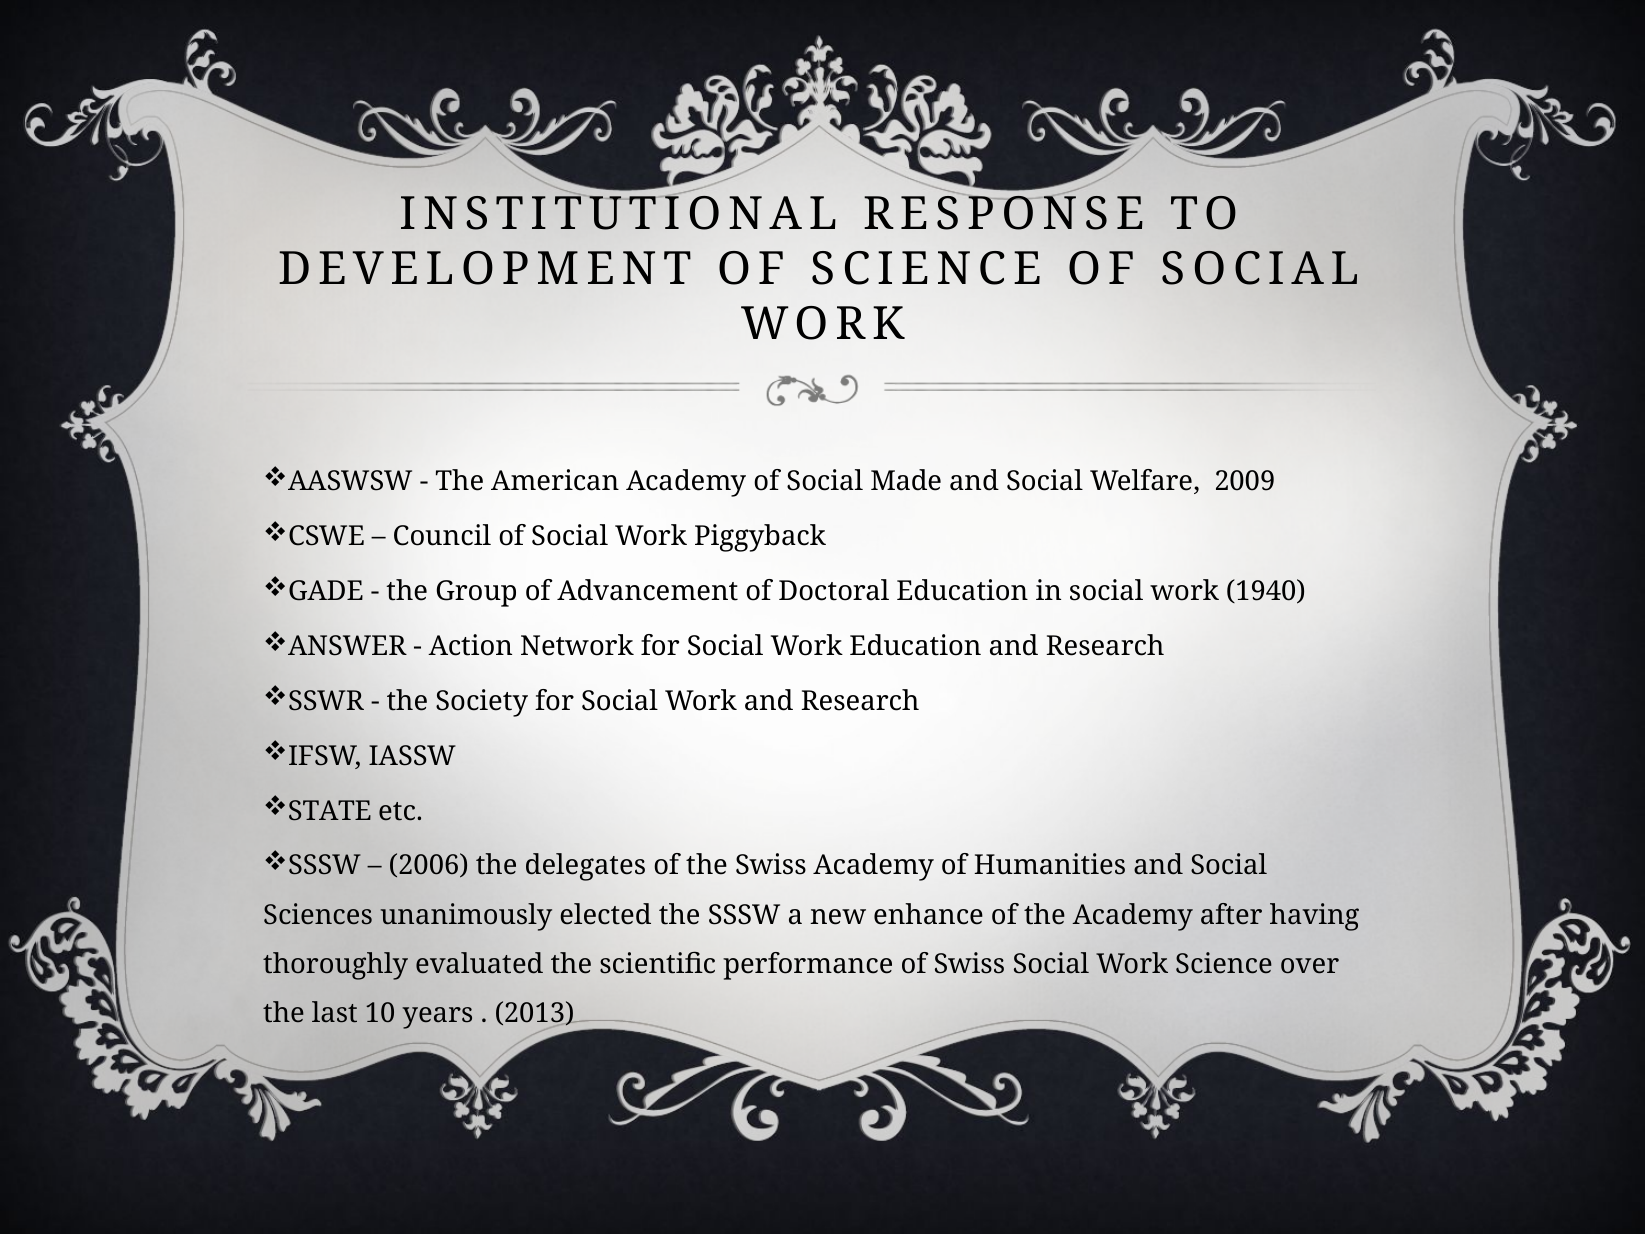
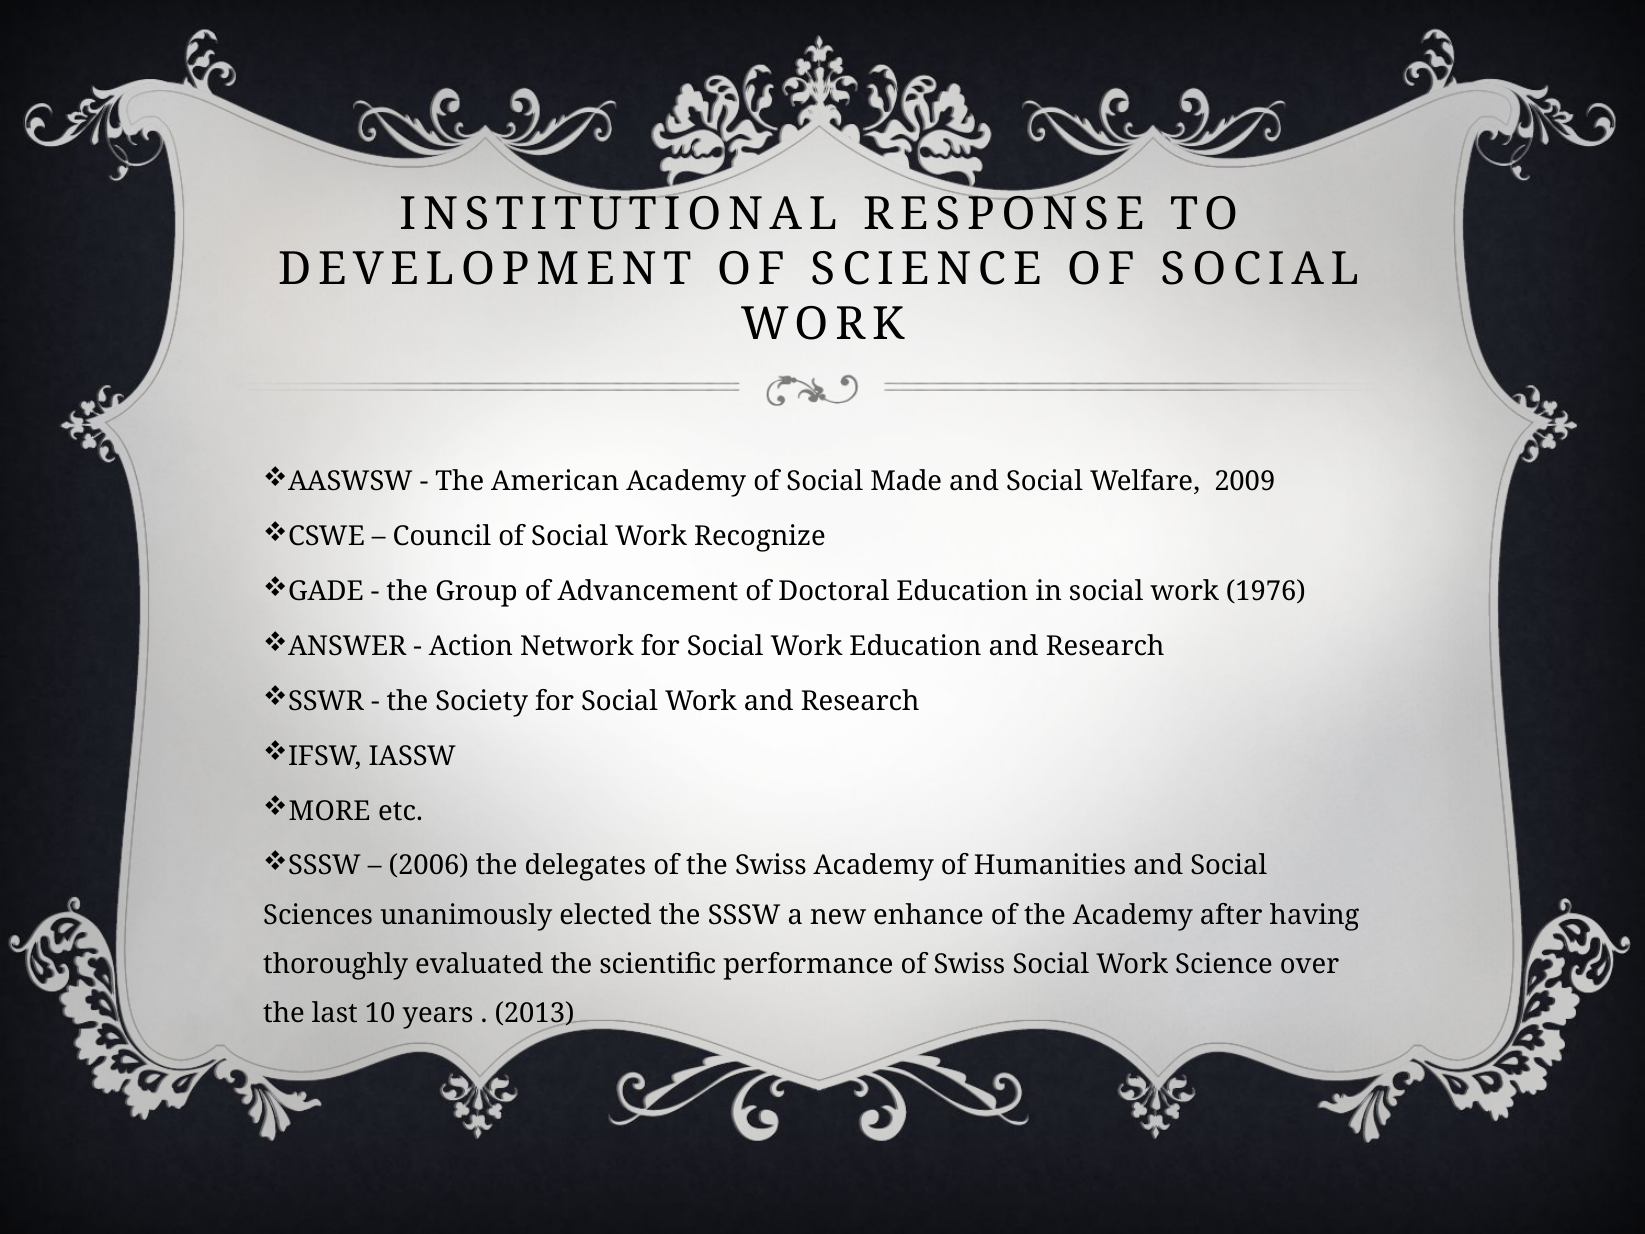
Piggyback: Piggyback -> Recognize
1940: 1940 -> 1976
STATE: STATE -> MORE
